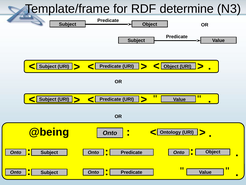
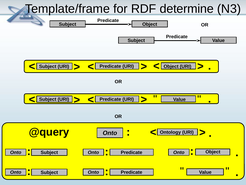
@being: @being -> @query
